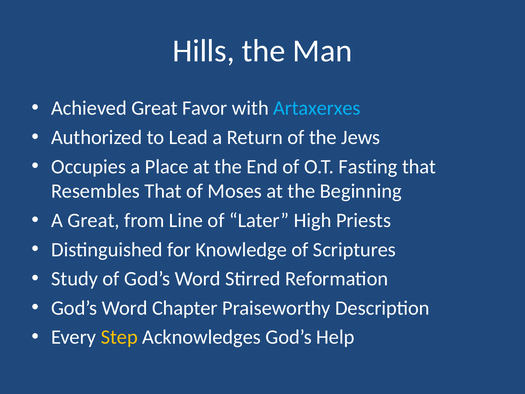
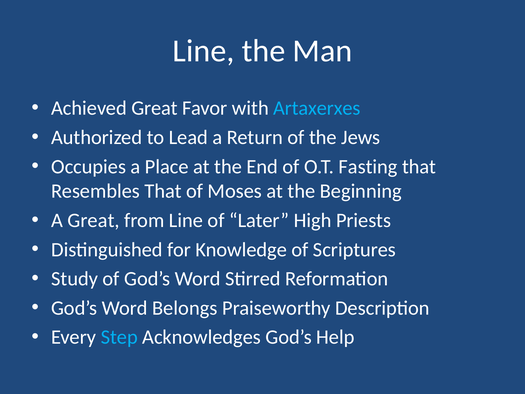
Hills at (204, 51): Hills -> Line
Chapter: Chapter -> Belongs
Step colour: yellow -> light blue
